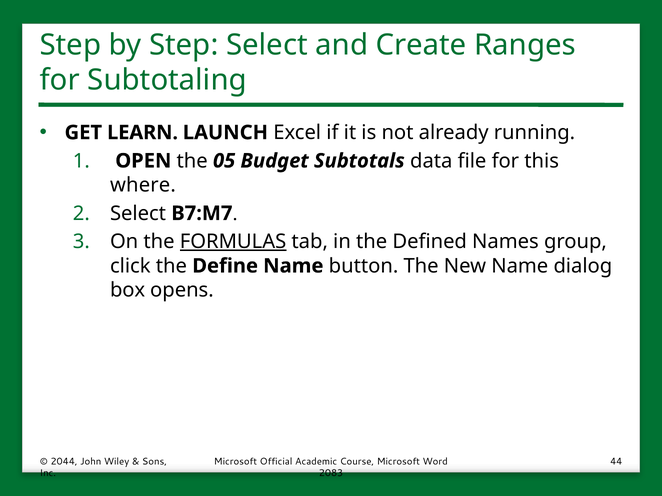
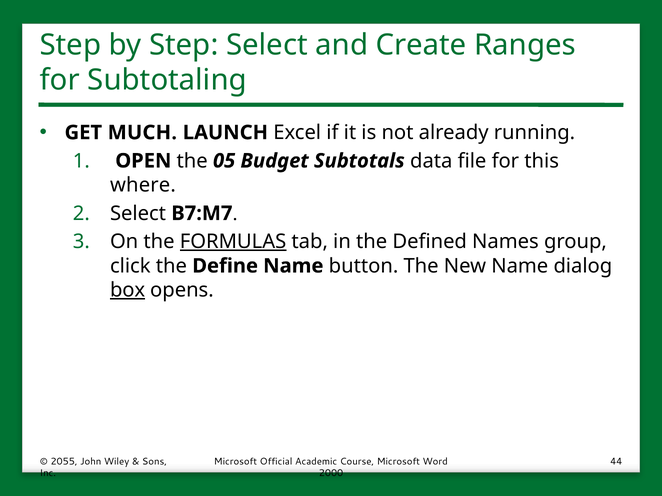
LEARN: LEARN -> MUCH
box underline: none -> present
2044: 2044 -> 2055
2083: 2083 -> 2000
